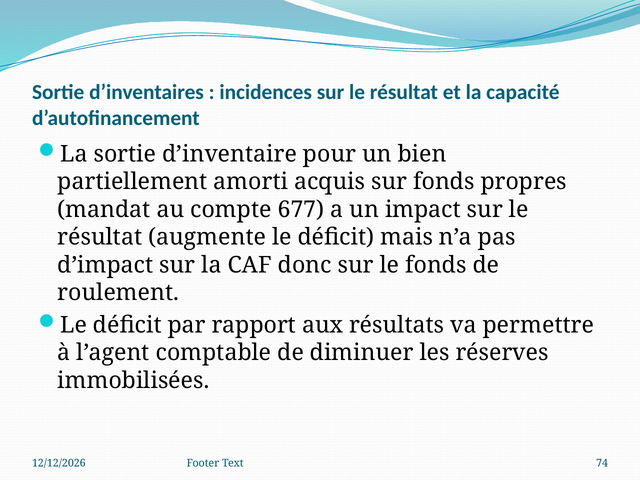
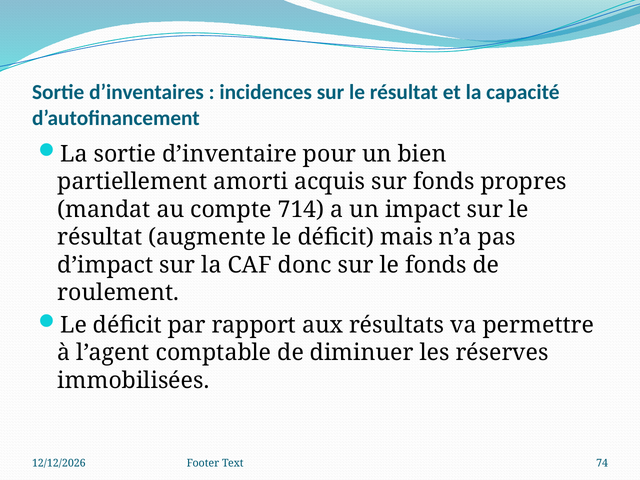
677: 677 -> 714
